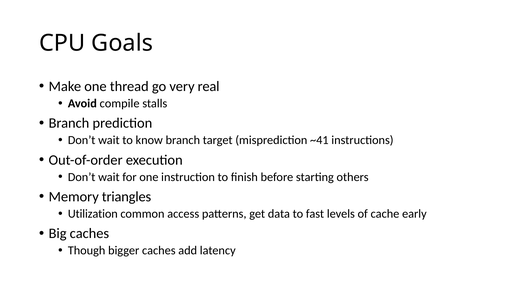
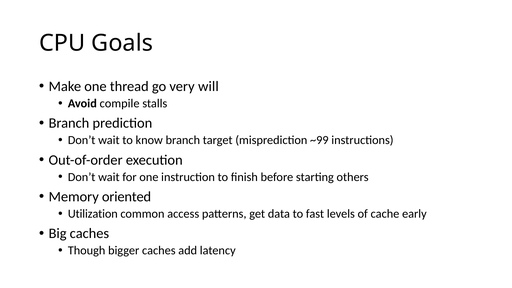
real: real -> will
~41: ~41 -> ~99
triangles: triangles -> oriented
